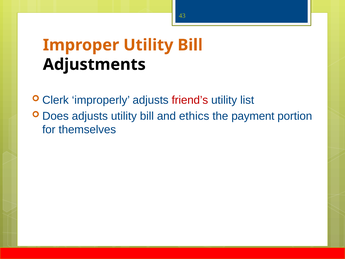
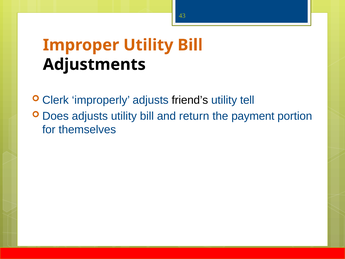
friend’s colour: red -> black
list: list -> tell
ethics: ethics -> return
